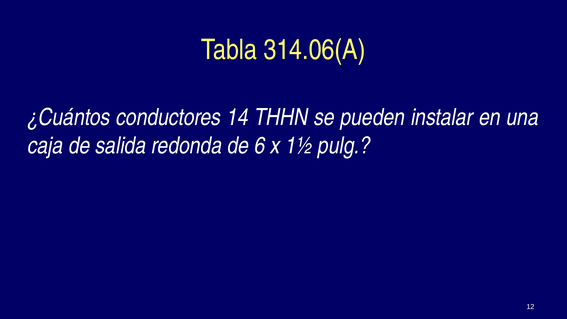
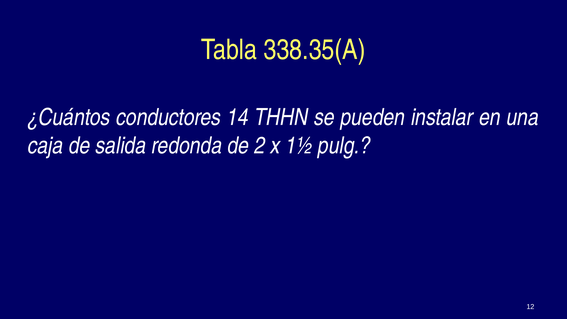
314.06(A: 314.06(A -> 338.35(A
6: 6 -> 2
